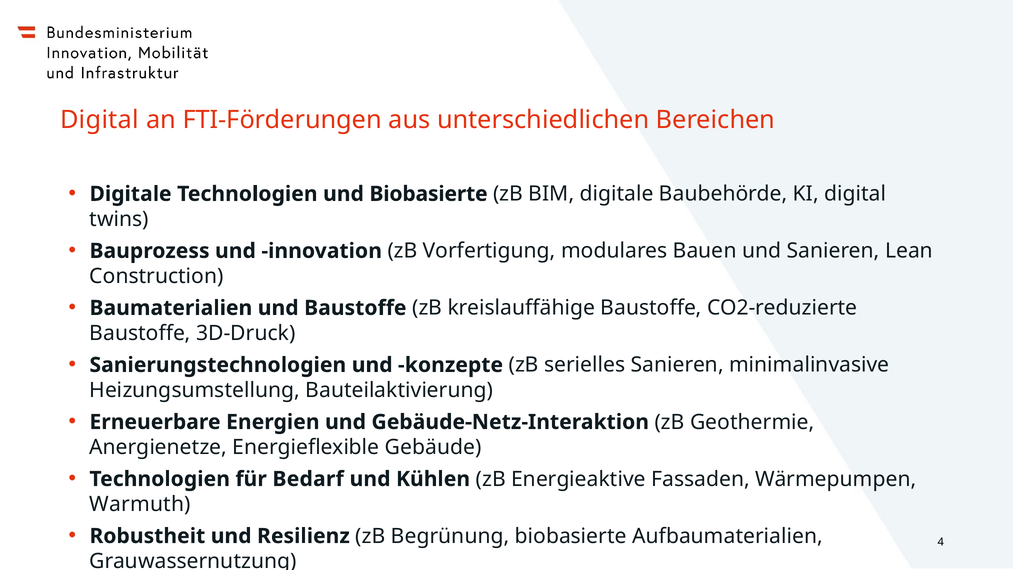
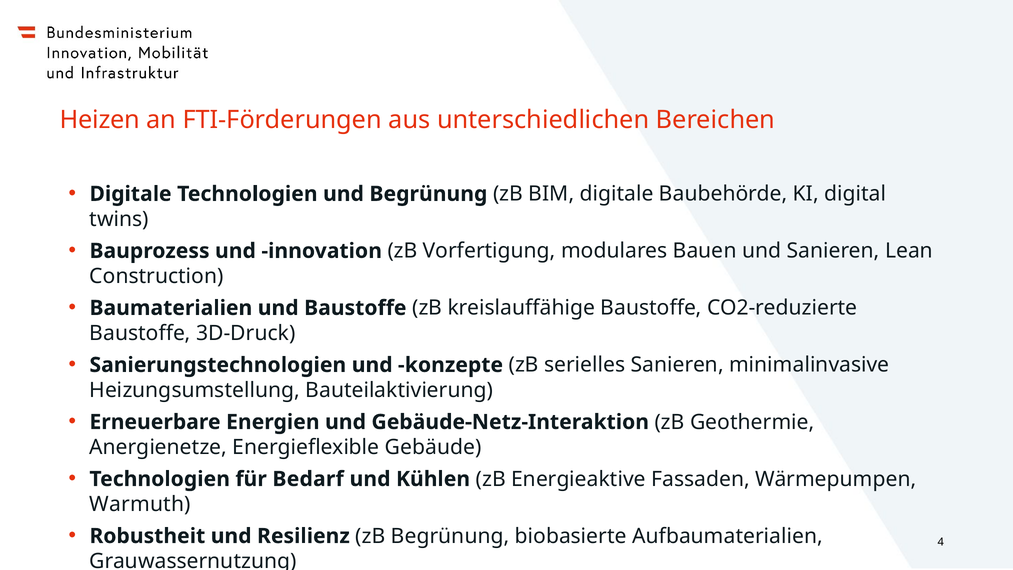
Digital at (100, 120): Digital -> Heizen
und Biobasierte: Biobasierte -> Begrünung
